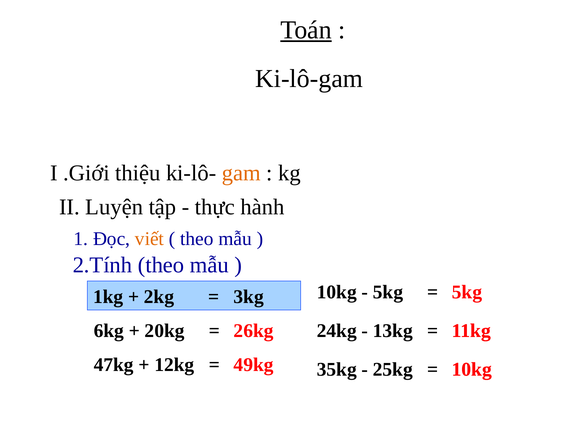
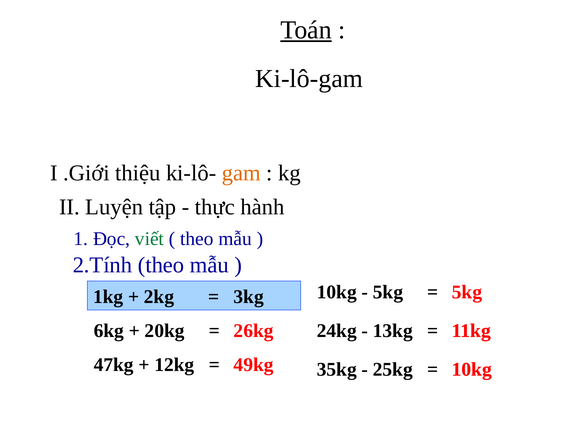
viết colour: orange -> green
